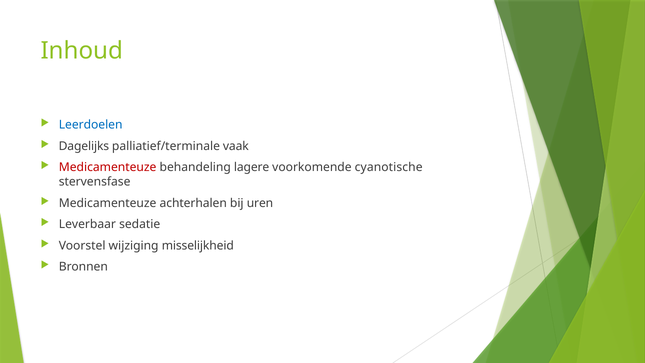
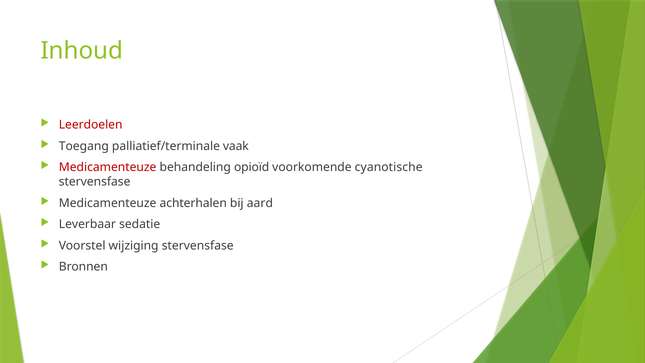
Leerdoelen colour: blue -> red
Dagelijks: Dagelijks -> Toegang
lagere: lagere -> opioïd
uren: uren -> aard
wijziging misselijkheid: misselijkheid -> stervensfase
